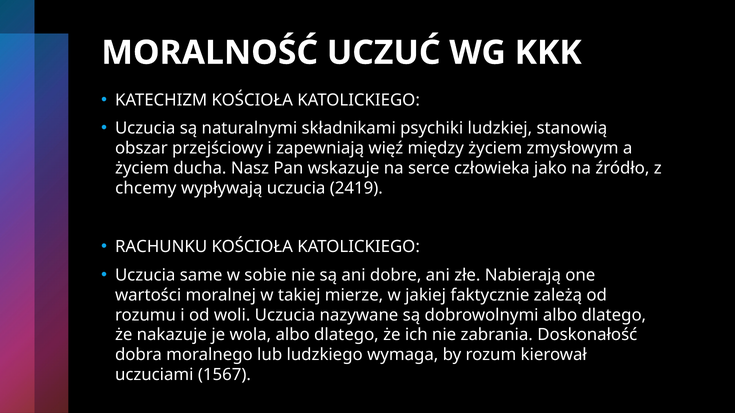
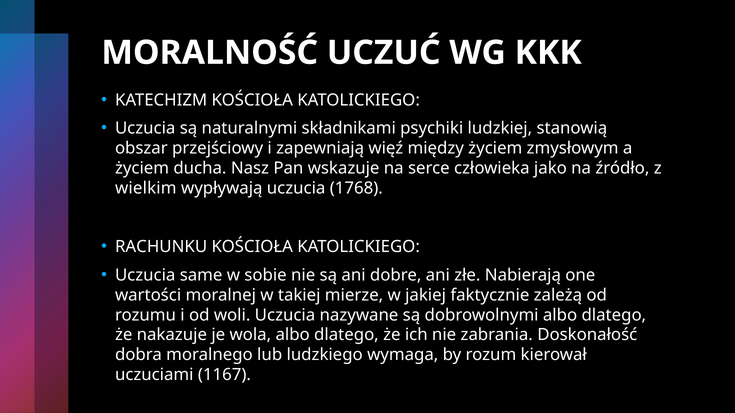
chcemy: chcemy -> wielkim
2419: 2419 -> 1768
1567: 1567 -> 1167
